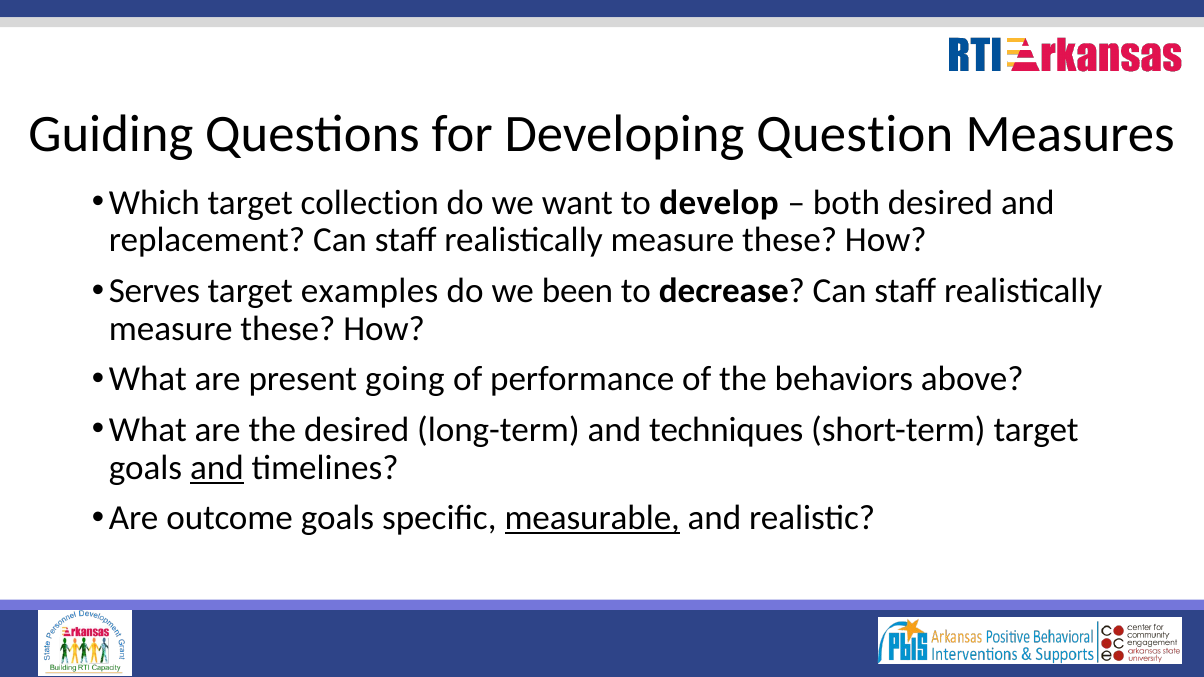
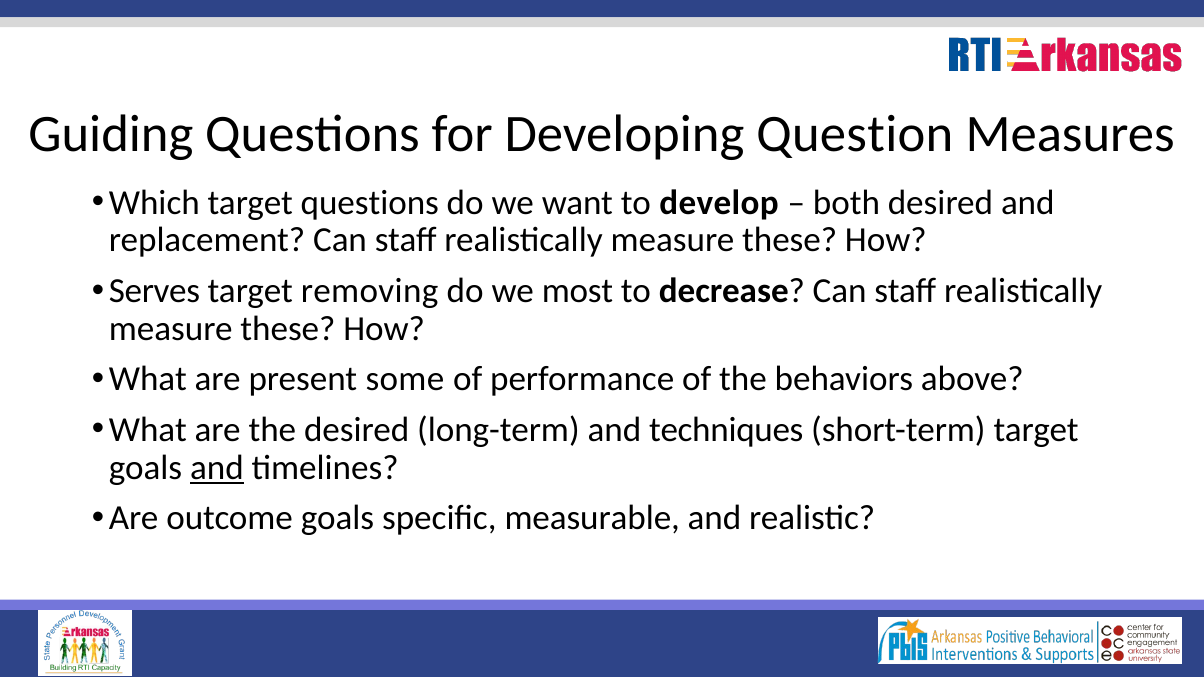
target collection: collection -> questions
examples: examples -> removing
been: been -> most
going: going -> some
measurable underline: present -> none
